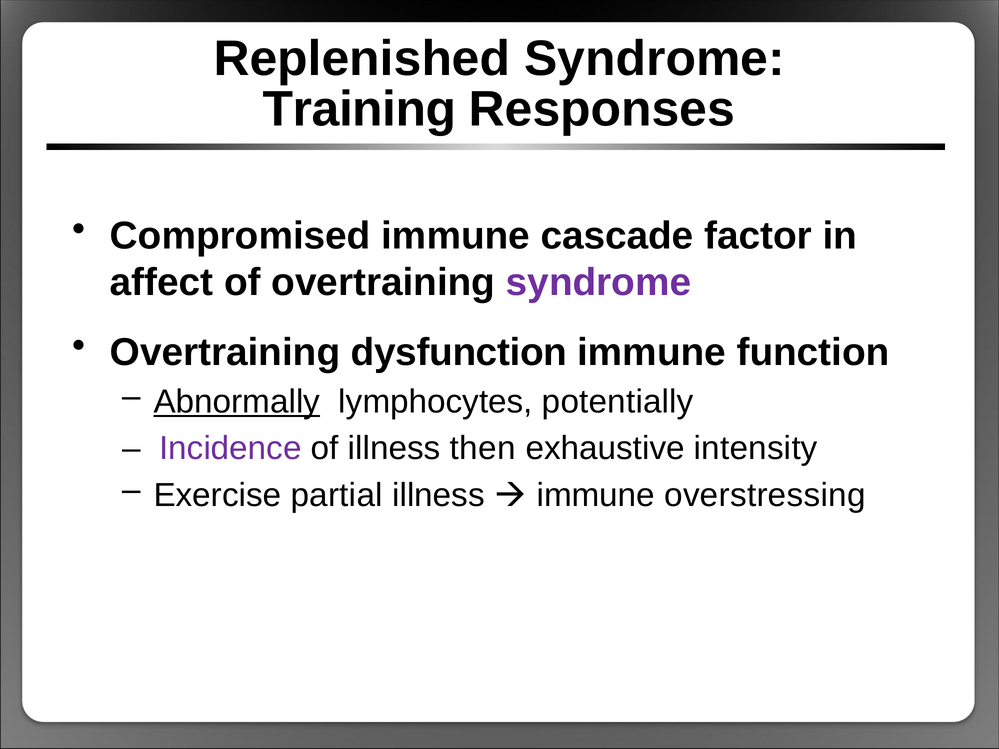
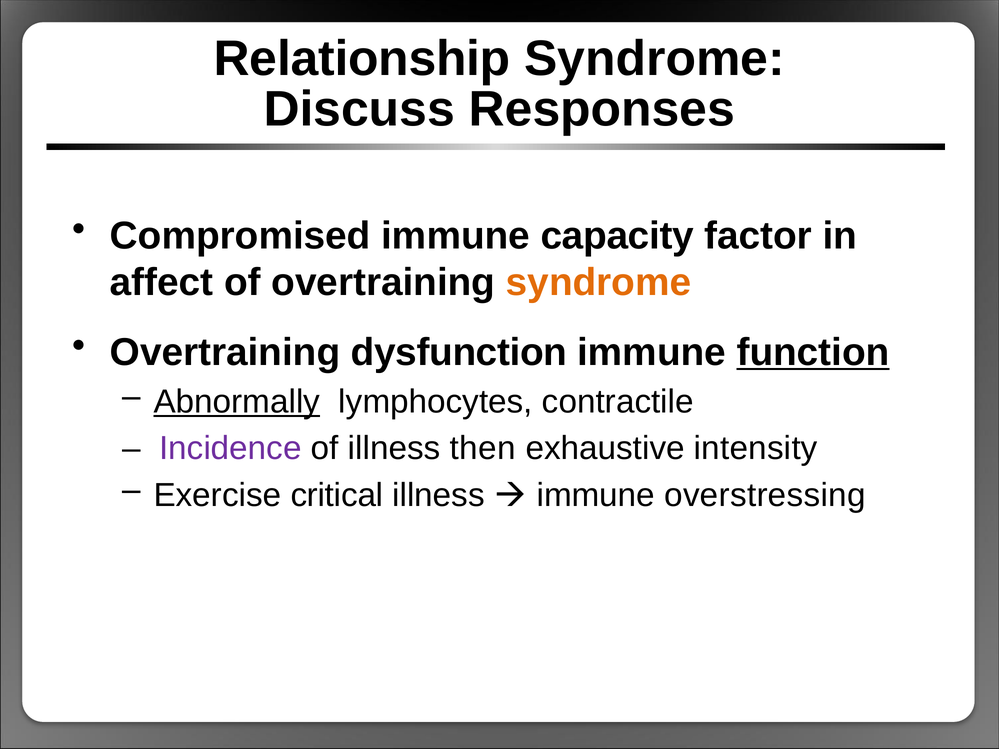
Replenished: Replenished -> Relationship
Training: Training -> Discuss
cascade: cascade -> capacity
syndrome at (599, 283) colour: purple -> orange
function underline: none -> present
potentially: potentially -> contractile
partial: partial -> critical
